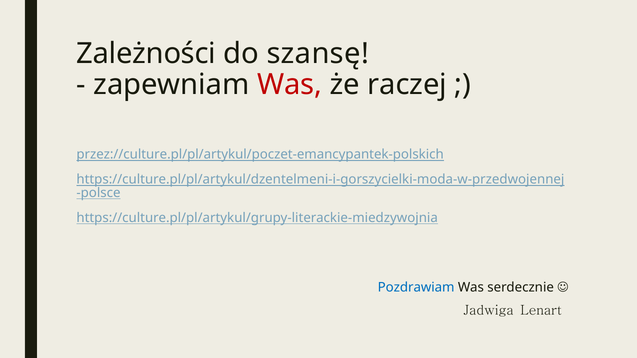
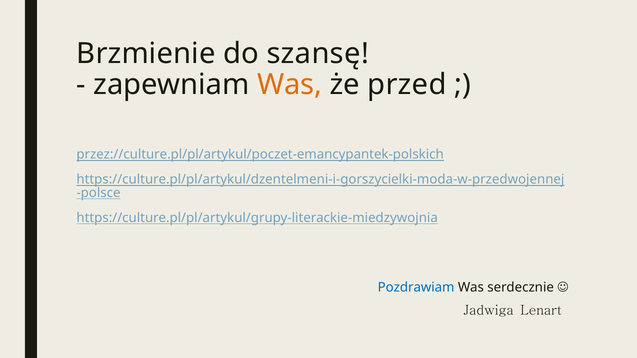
Zależności: Zależności -> Brzmienie
Was at (290, 85) colour: red -> orange
raczej: raczej -> przed
